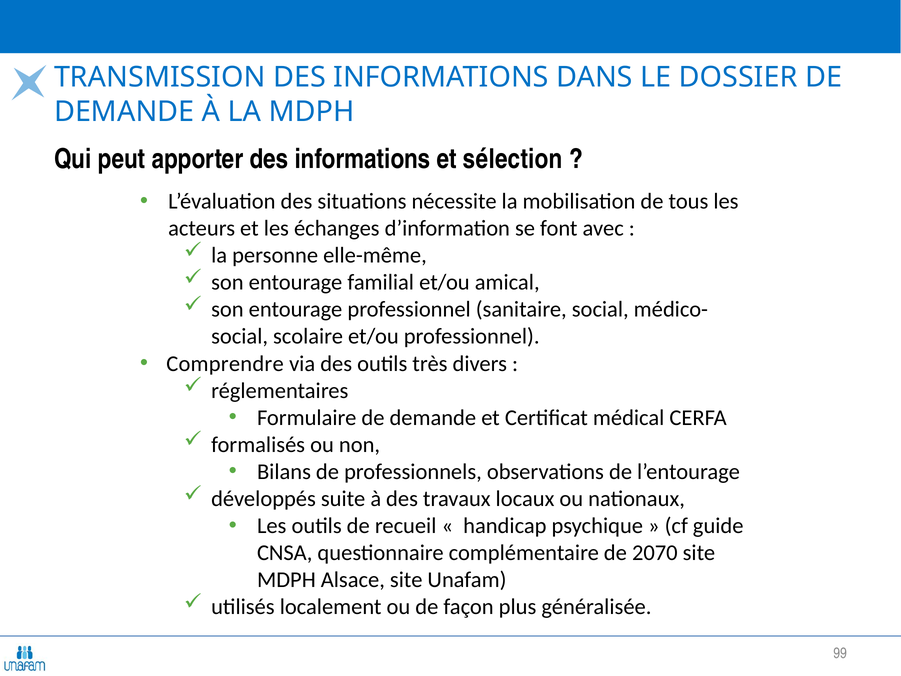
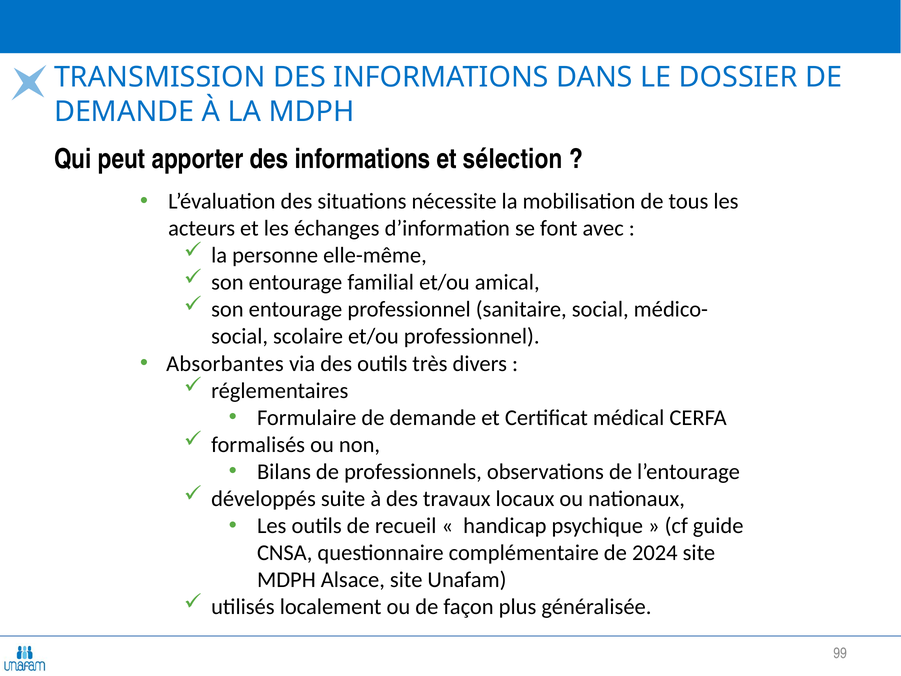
Comprendre: Comprendre -> Absorbantes
2070: 2070 -> 2024
